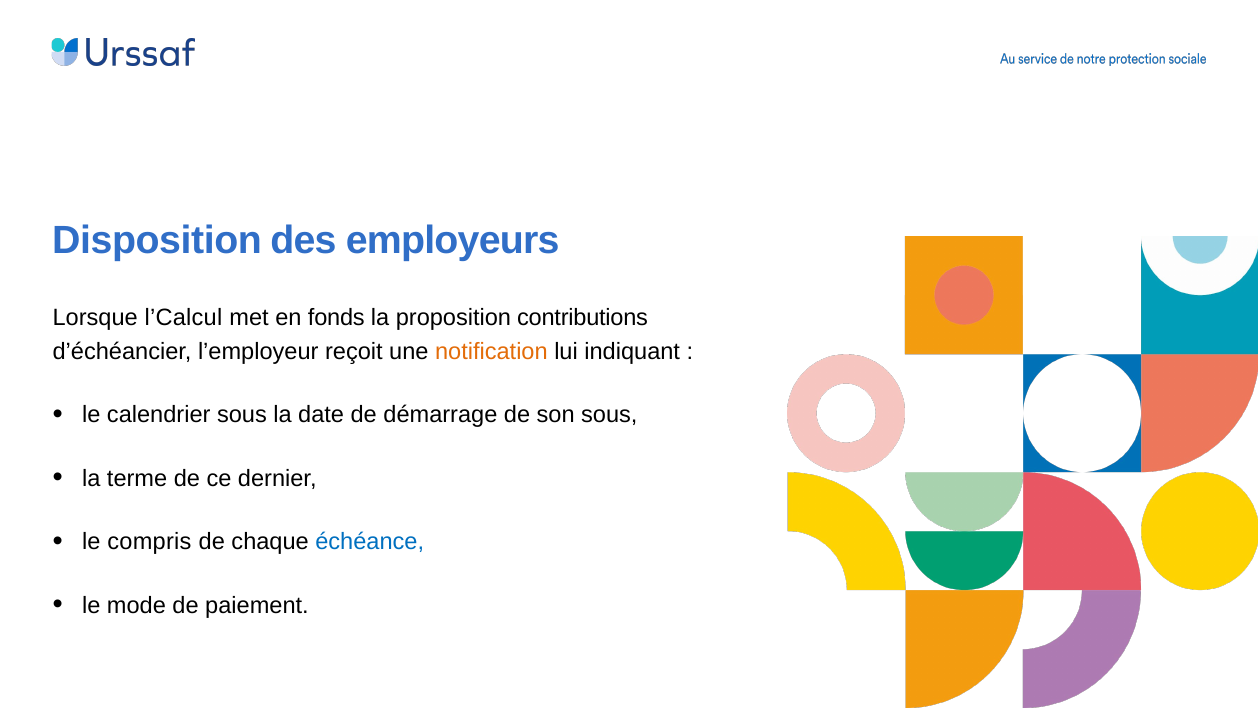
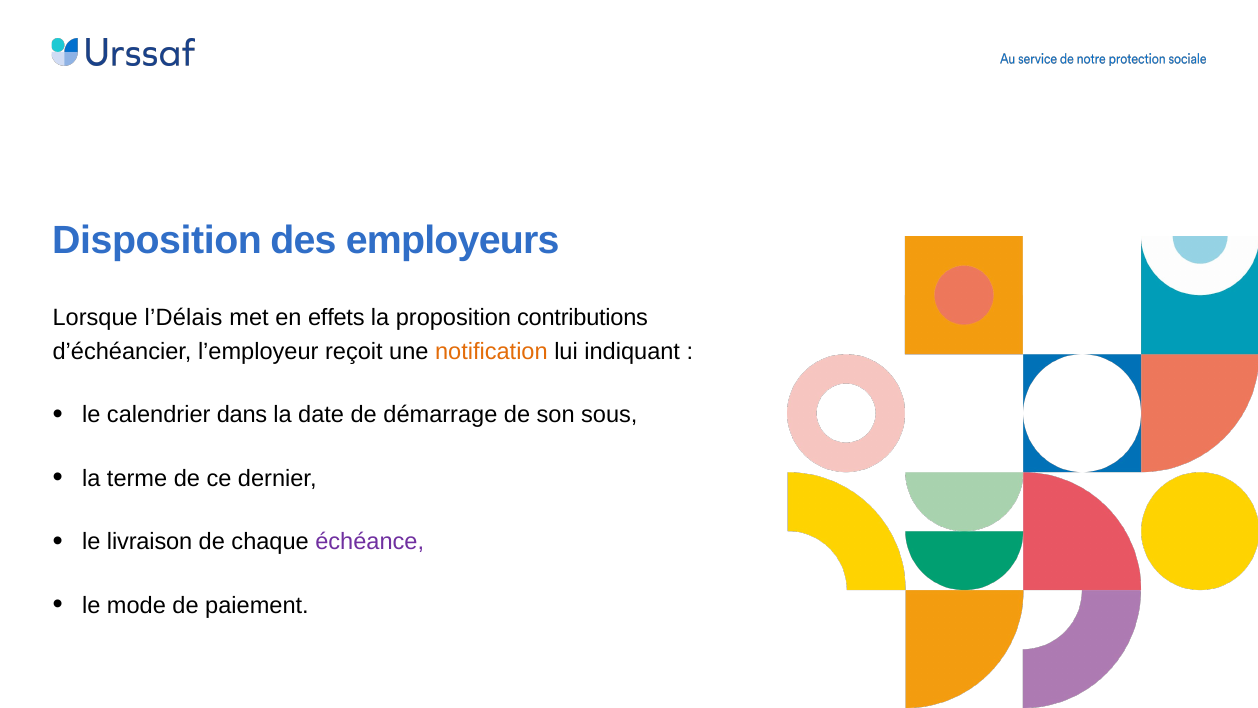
l’Calcul: l’Calcul -> l’Délais
fonds: fonds -> effets
calendrier sous: sous -> dans
compris: compris -> livraison
échéance colour: blue -> purple
